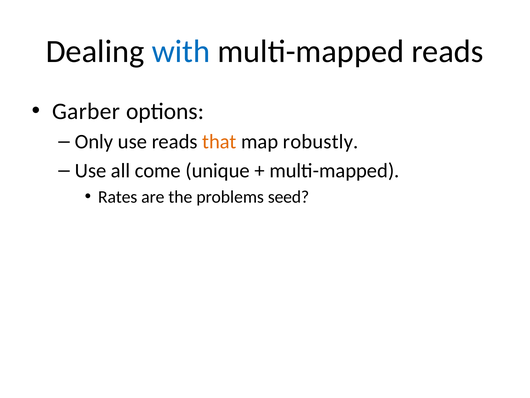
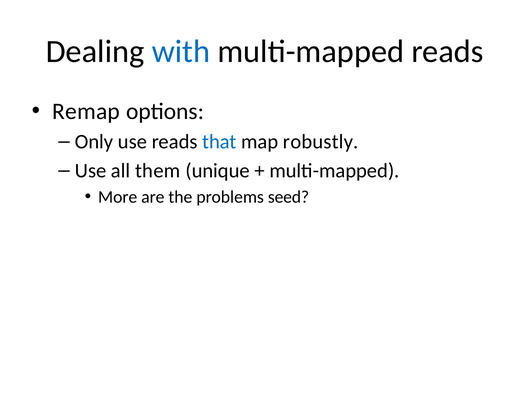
Garber: Garber -> Remap
that colour: orange -> blue
come: come -> them
Rates: Rates -> More
